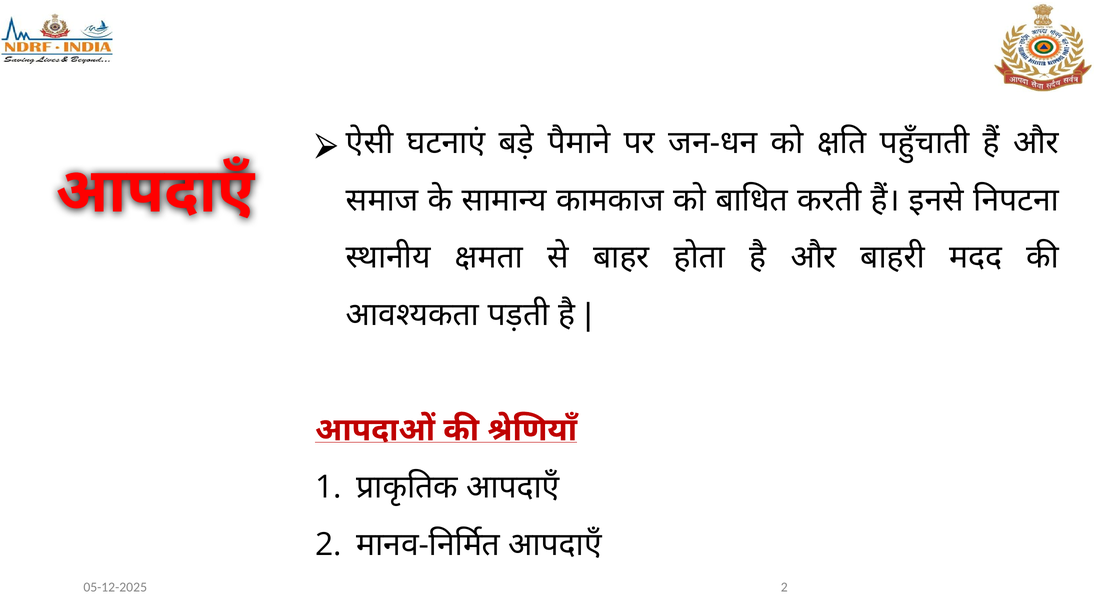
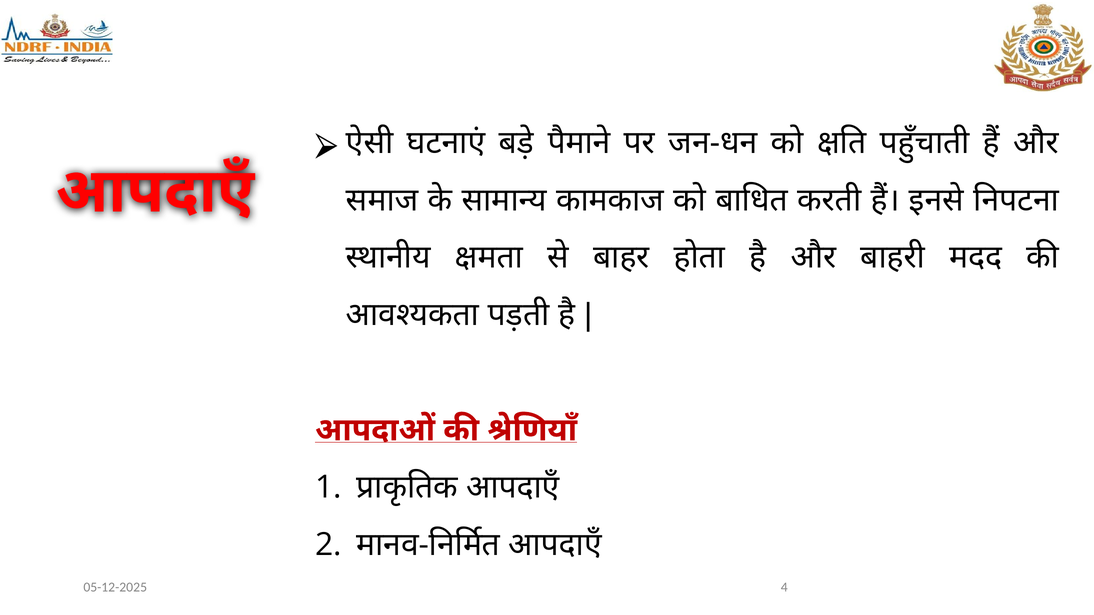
05-12-2025 2: 2 -> 4
